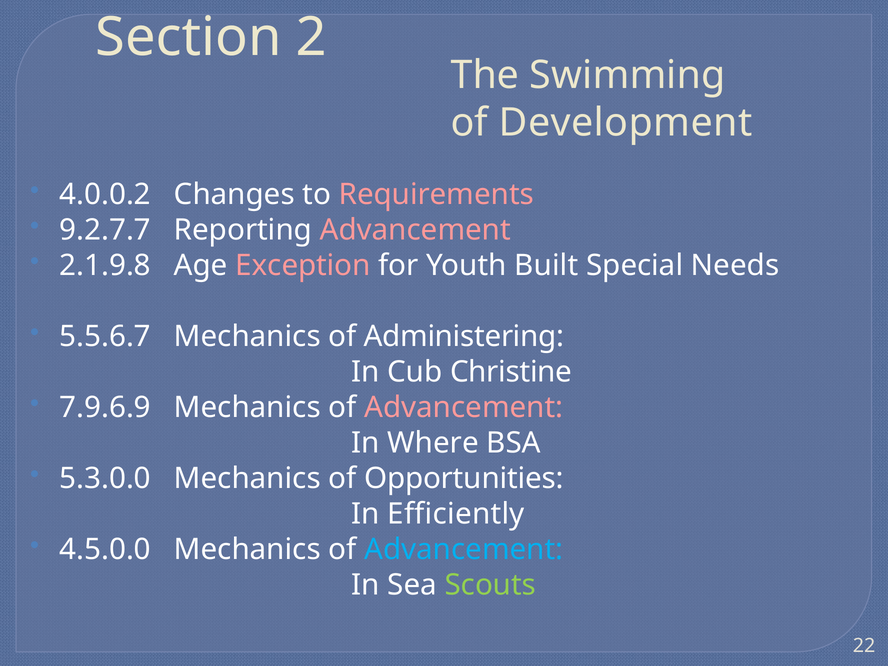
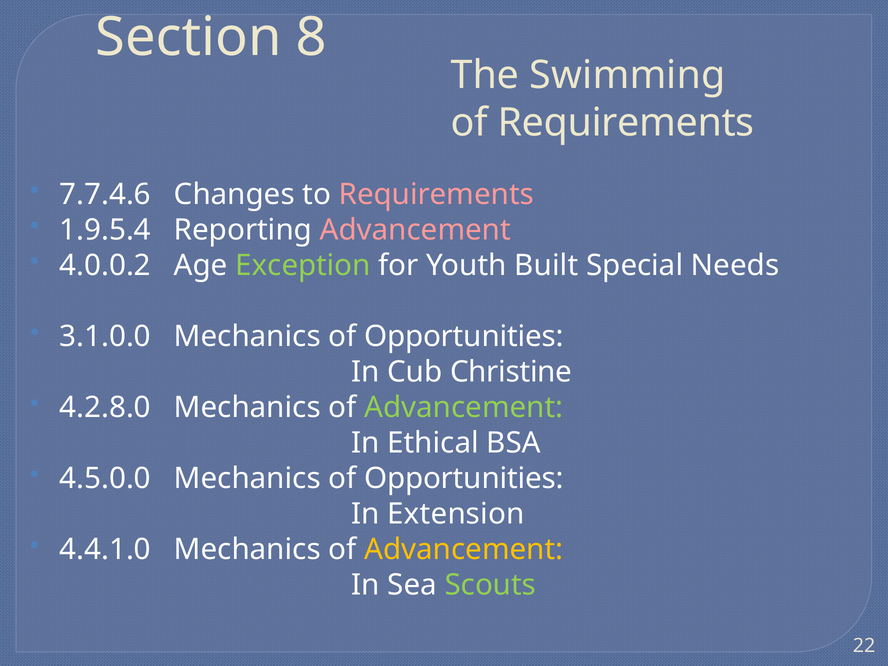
2: 2 -> 8
of Development: Development -> Requirements
4.0.0.2: 4.0.0.2 -> 7.7.4.6
9.2.7.7: 9.2.7.7 -> 1.9.5.4
2.1.9.8: 2.1.9.8 -> 4.0.0.2
Exception colour: pink -> light green
5.5.6.7: 5.5.6.7 -> 3.1.0.0
Administering at (464, 337): Administering -> Opportunities
7.9.6.9: 7.9.6.9 -> 4.2.8.0
Advancement at (464, 408) colour: pink -> light green
Where: Where -> Ethical
5.3.0.0: 5.3.0.0 -> 4.5.0.0
Efficiently: Efficiently -> Extension
4.5.0.0: 4.5.0.0 -> 4.4.1.0
Advancement at (464, 550) colour: light blue -> yellow
